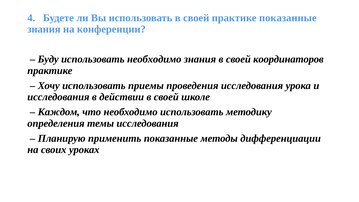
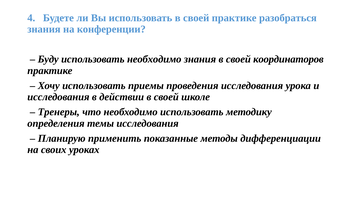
практике показанные: показанные -> разобраться
Каждом: Каждом -> Тренеры
